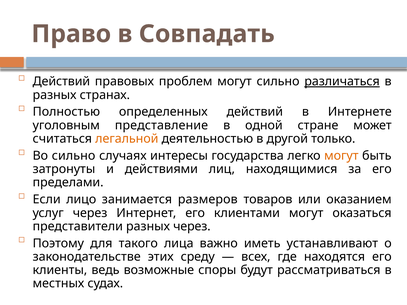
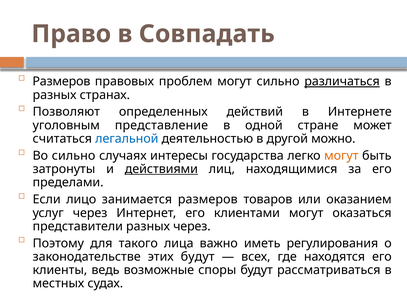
Действий at (61, 82): Действий -> Размеров
Полностью: Полностью -> Позволяют
легальной colour: orange -> blue
только: только -> можно
действиями underline: none -> present
устанавливают: устанавливают -> регулирования
этих среду: среду -> будут
